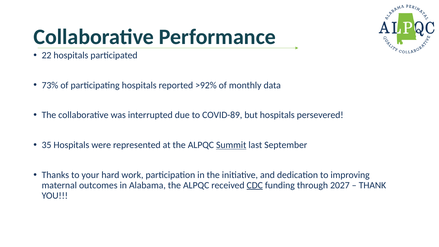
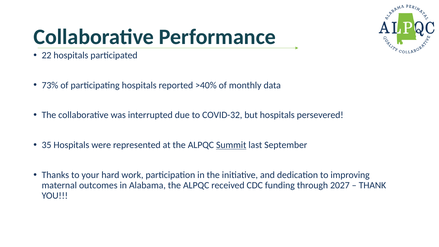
>92%: >92% -> >40%
COVID-89: COVID-89 -> COVID-32
CDC underline: present -> none
